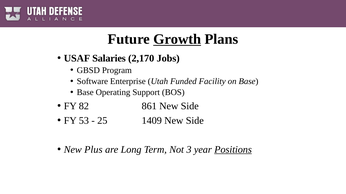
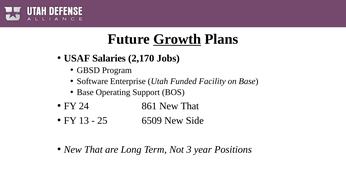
82: 82 -> 24
861 New Side: Side -> That
53: 53 -> 13
1409: 1409 -> 6509
Plus at (93, 150): Plus -> That
Positions underline: present -> none
